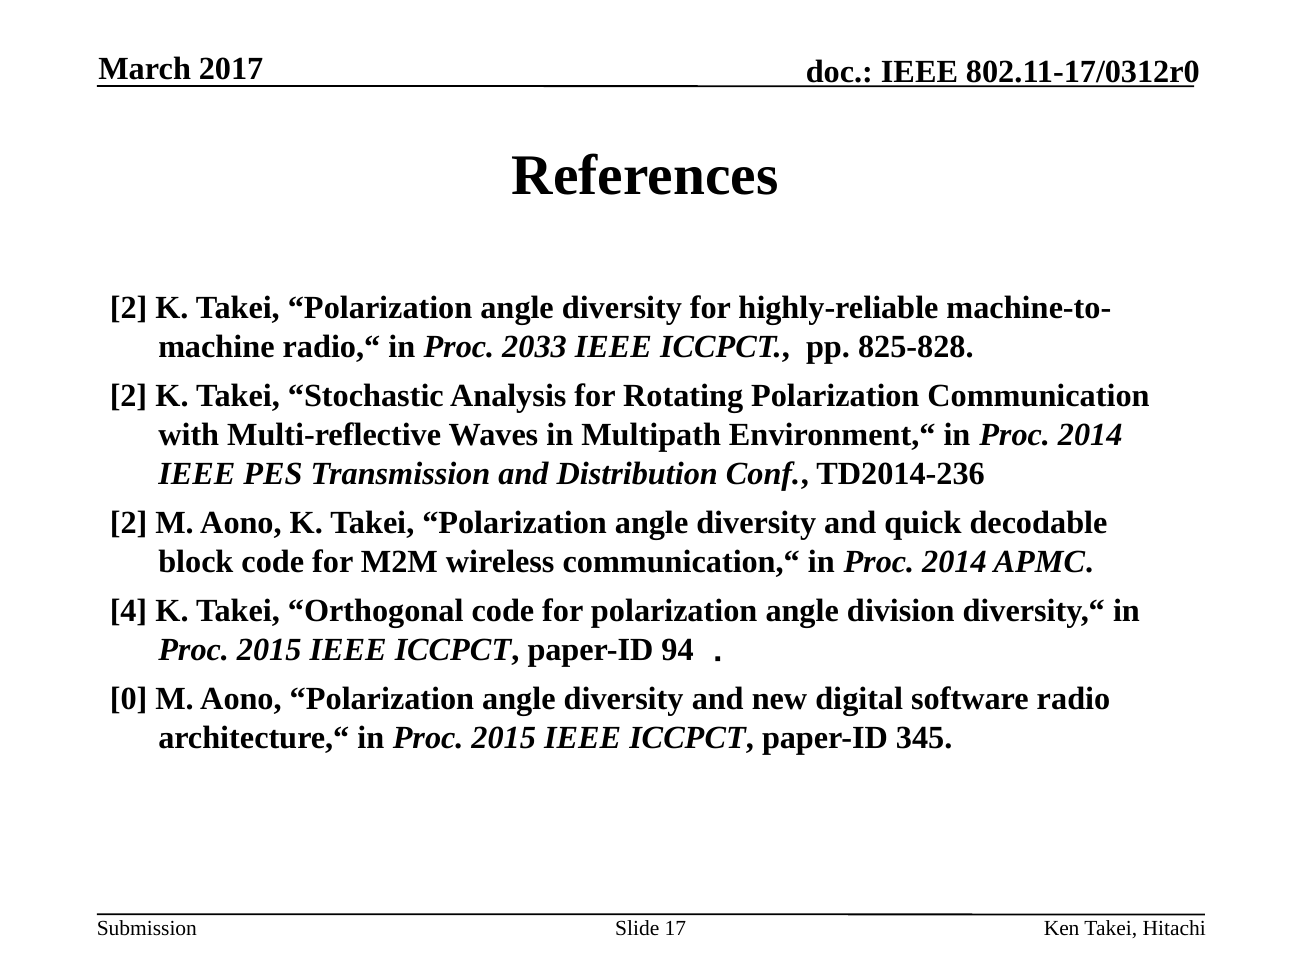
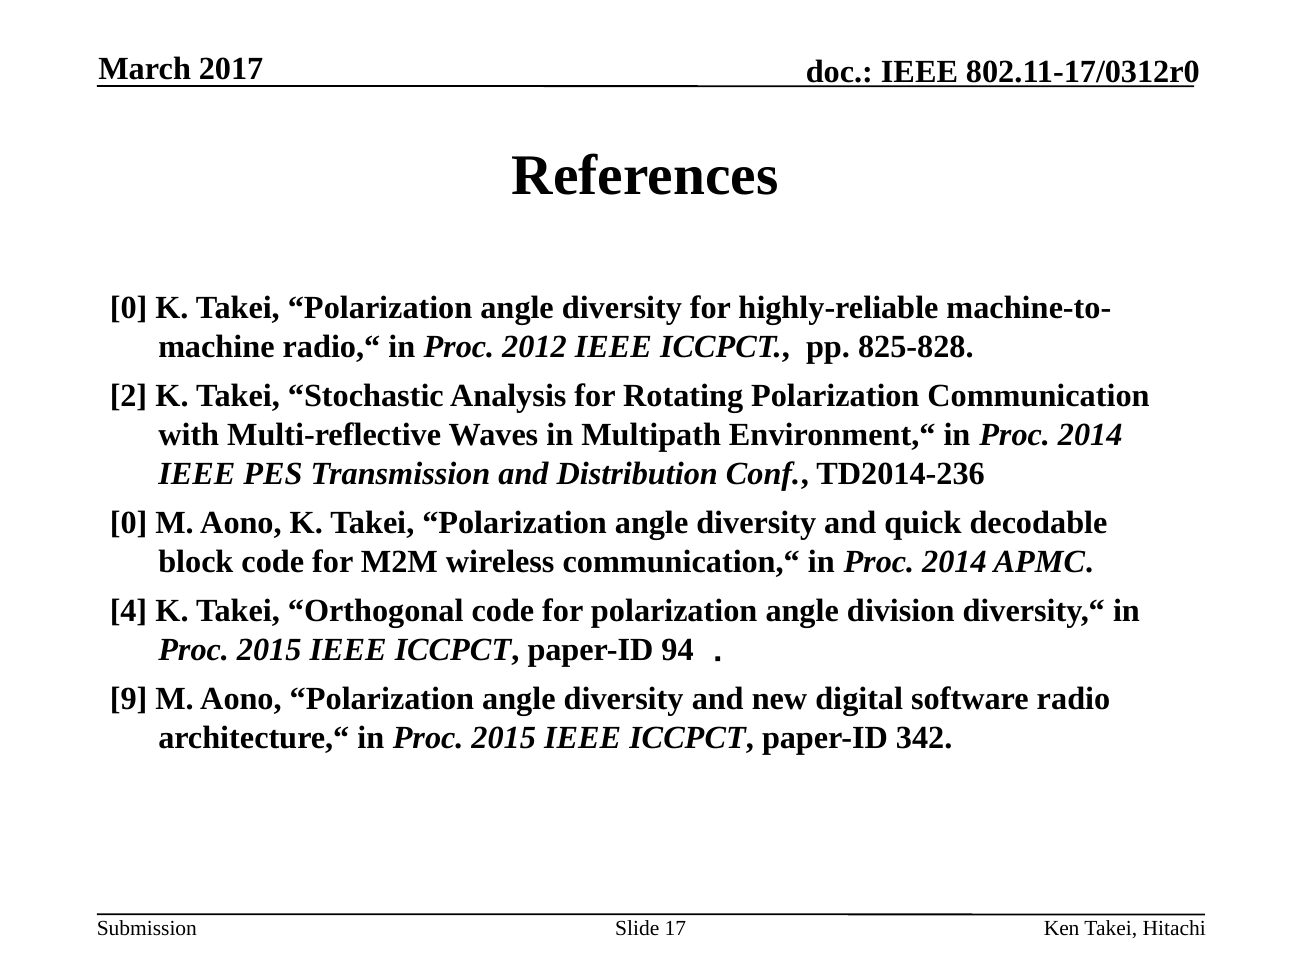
2 at (129, 308): 2 -> 0
2033: 2033 -> 2012
2 at (129, 523): 2 -> 0
0: 0 -> 9
345: 345 -> 342
